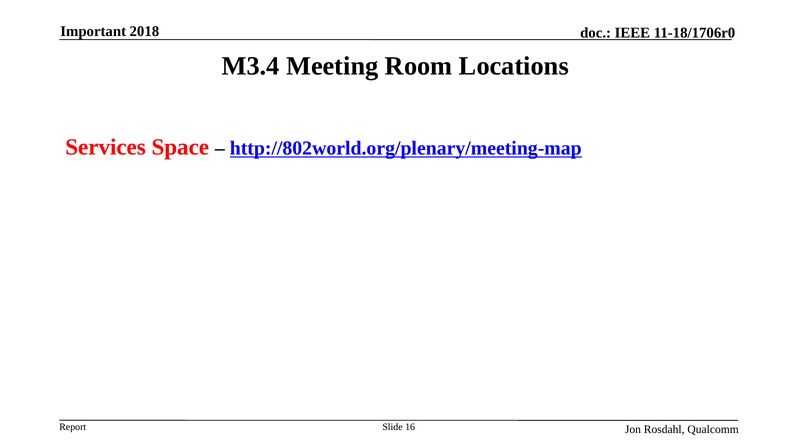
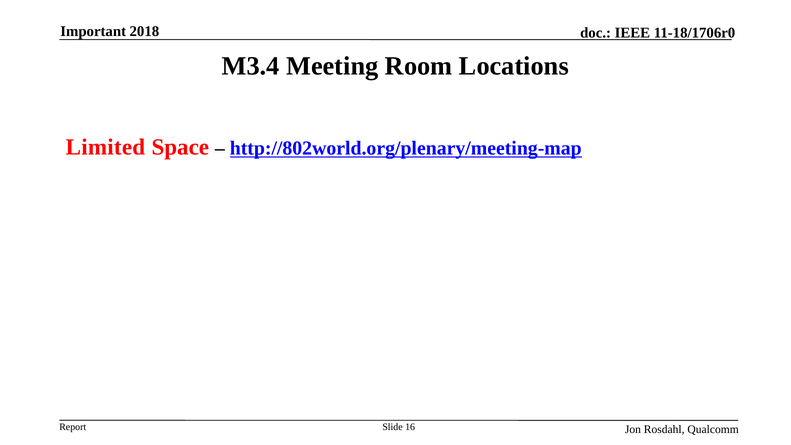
Services: Services -> Limited
